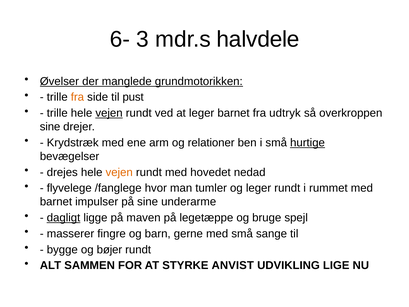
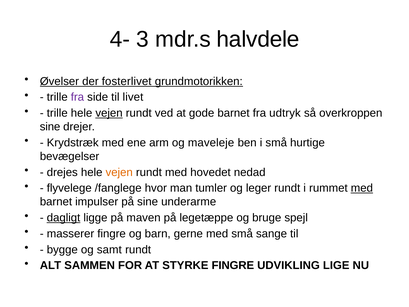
6-: 6- -> 4-
manglede: manglede -> fosterlivet
fra at (77, 97) colour: orange -> purple
pust: pust -> livet
at leger: leger -> gode
relationer: relationer -> maveleje
hurtige underline: present -> none
med at (362, 188) underline: none -> present
bøjer: bøjer -> samt
STYRKE ANVIST: ANVIST -> FINGRE
